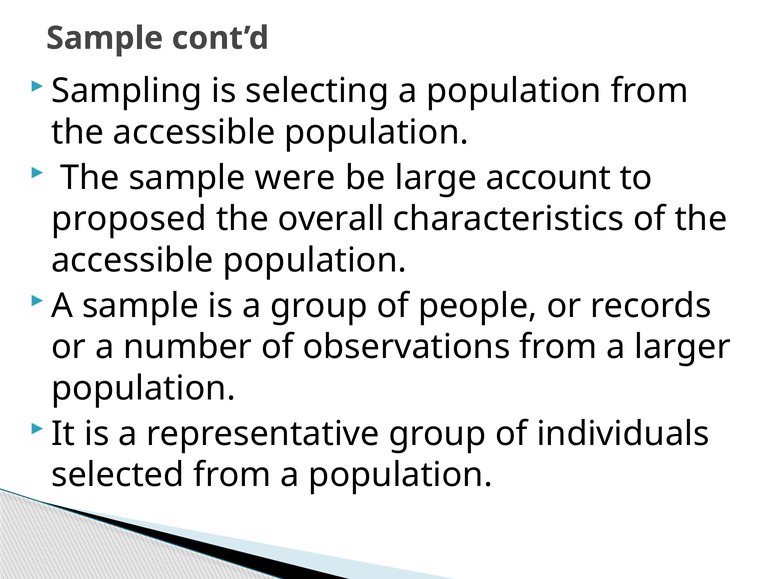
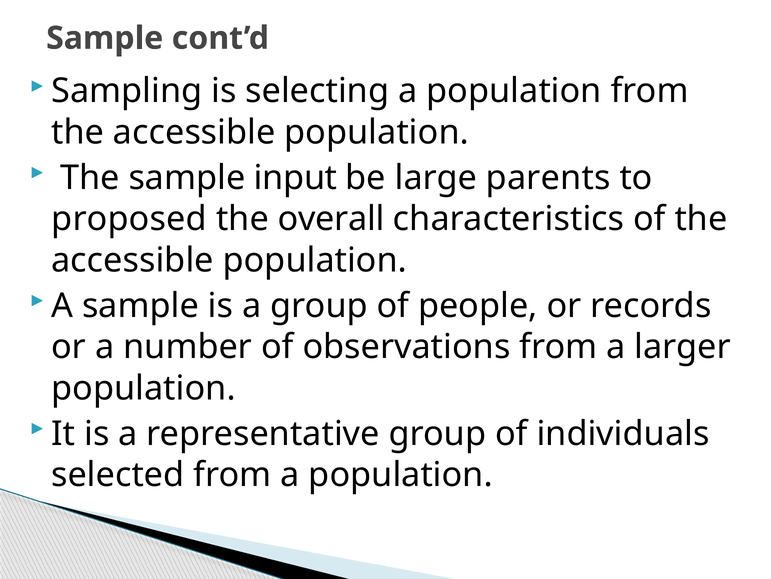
were: were -> input
account: account -> parents
